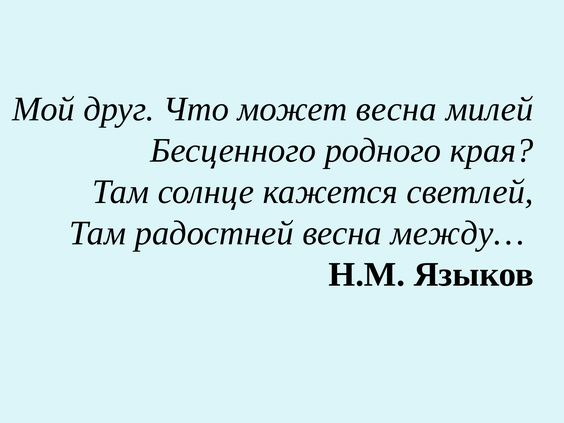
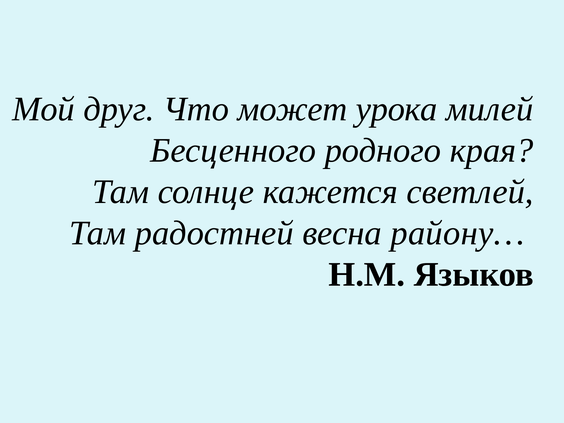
может весна: весна -> урока
между…: между… -> району…
